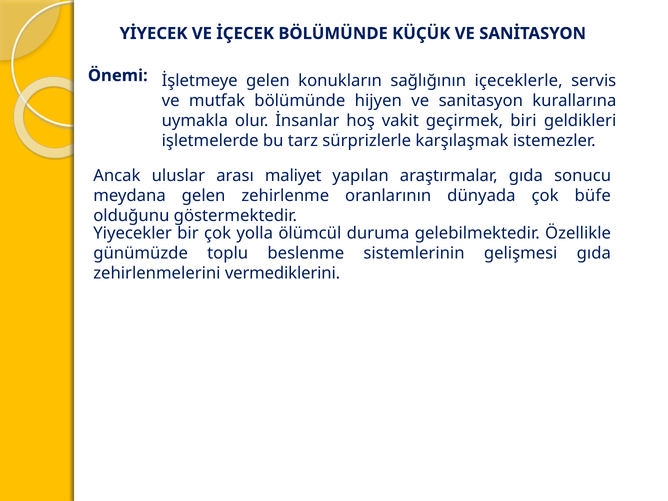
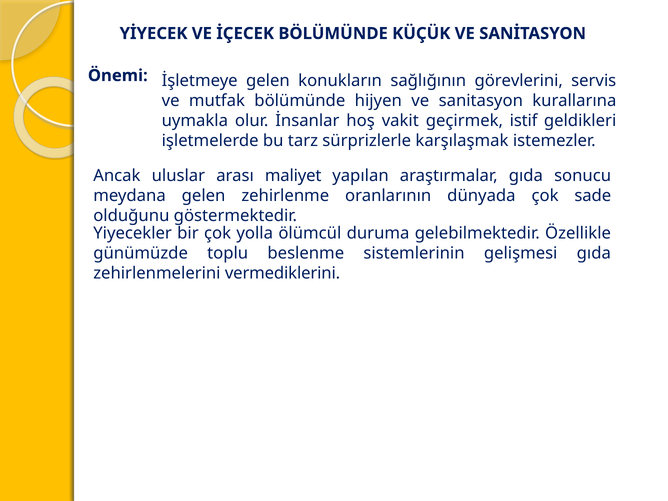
içeceklerle: içeceklerle -> görevlerini
biri: biri -> istif
büfe: büfe -> sade
